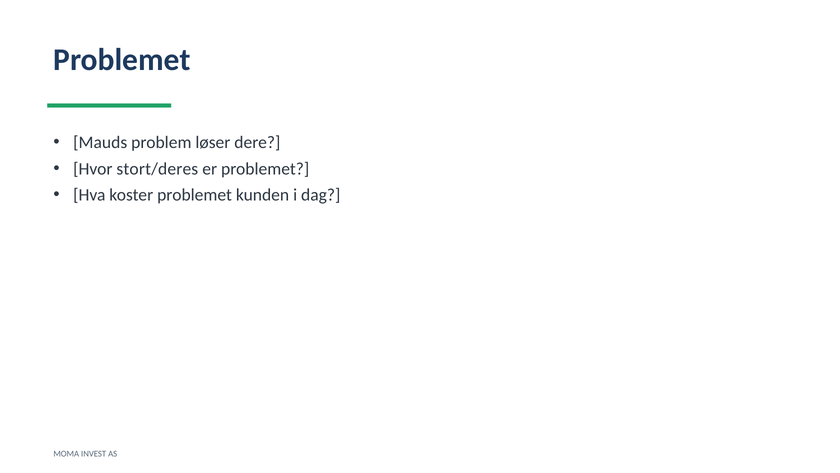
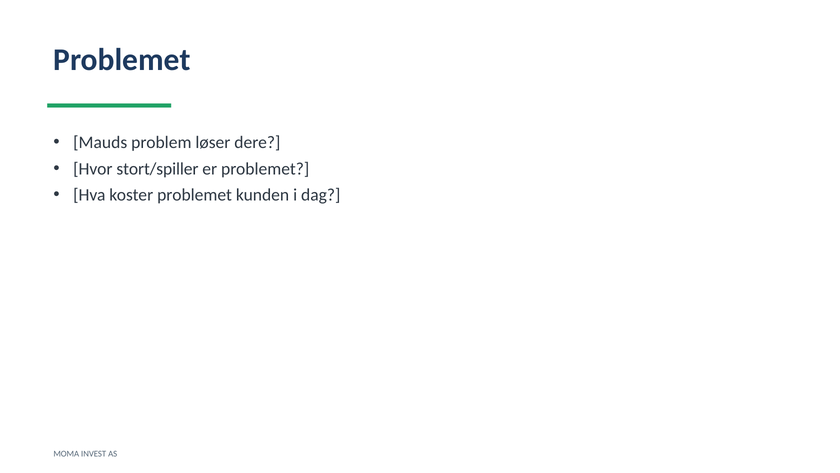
stort/deres: stort/deres -> stort/spiller
